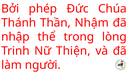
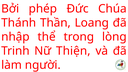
Nhậm: Nhậm -> Loang
